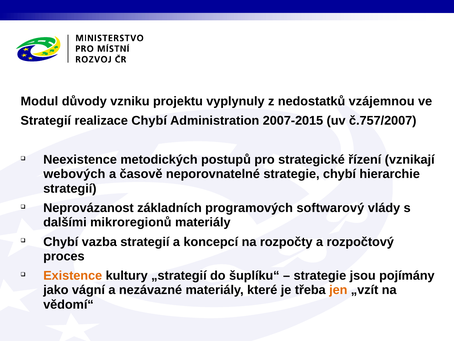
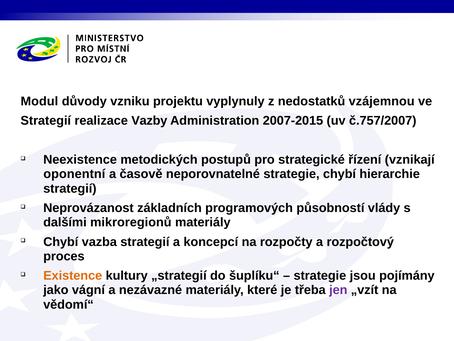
realizace Chybí: Chybí -> Vazby
webových: webových -> oponentní
softwarový: softwarový -> působností
jen colour: orange -> purple
